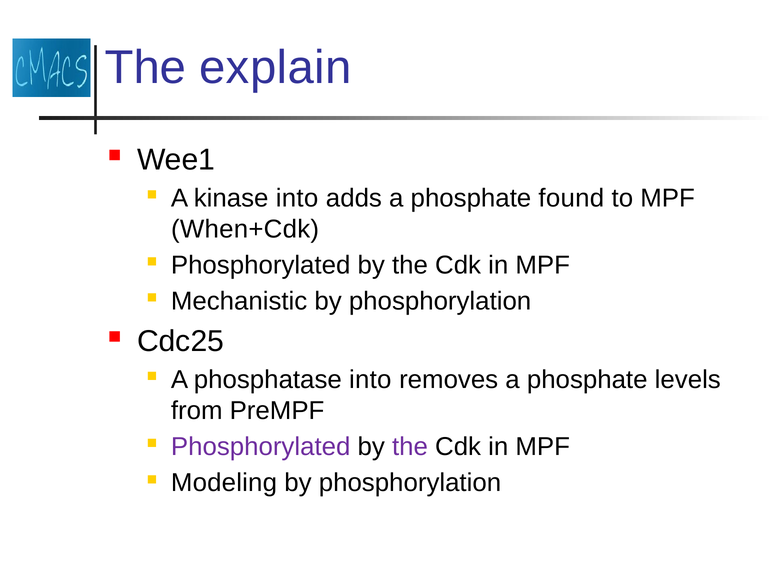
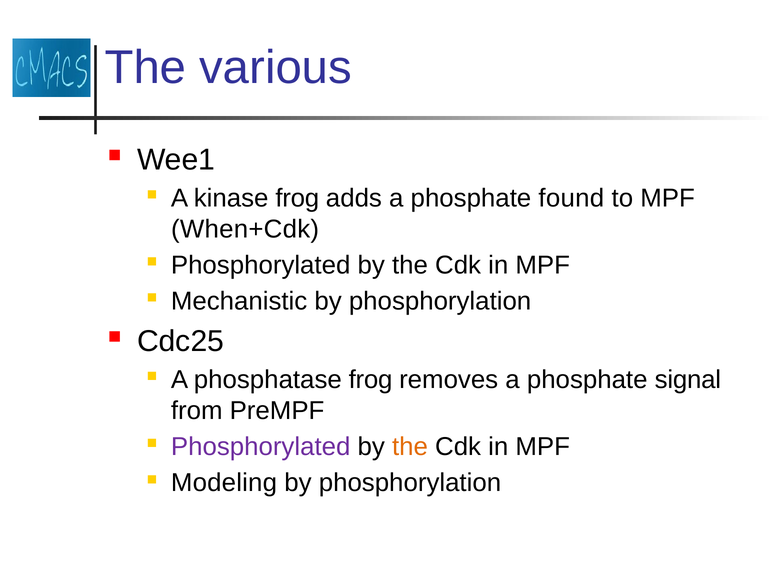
explain: explain -> various
kinase into: into -> frog
phosphatase into: into -> frog
levels: levels -> signal
the at (410, 447) colour: purple -> orange
